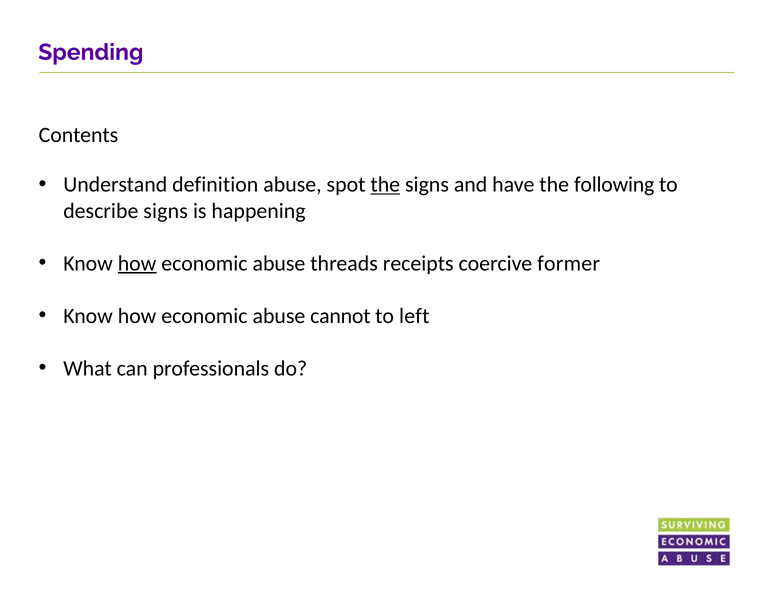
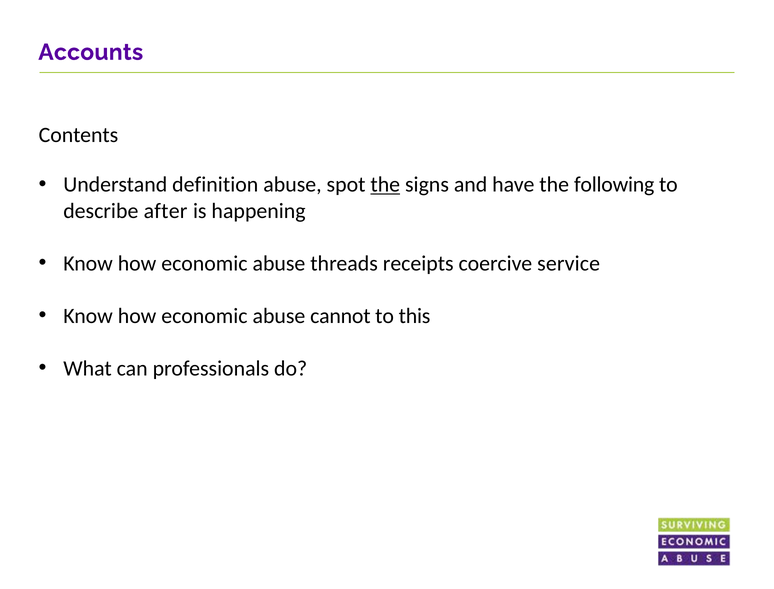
Spending: Spending -> Accounts
describe signs: signs -> after
how at (137, 263) underline: present -> none
former: former -> service
left: left -> this
